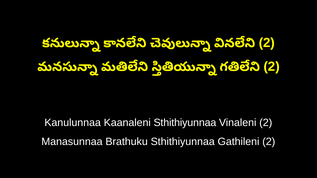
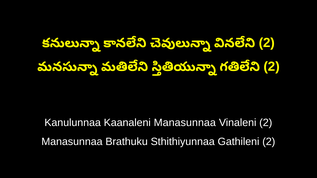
Kaanaleni Sthithiyunnaa: Sthithiyunnaa -> Manasunnaa
